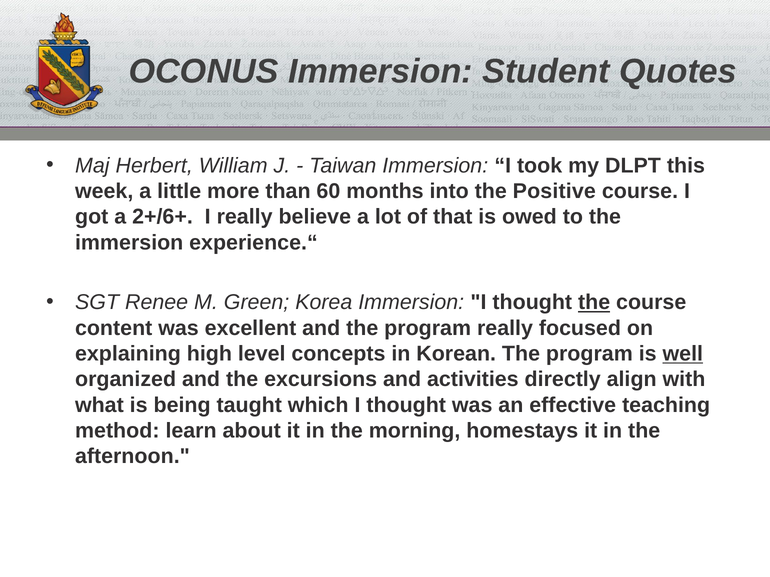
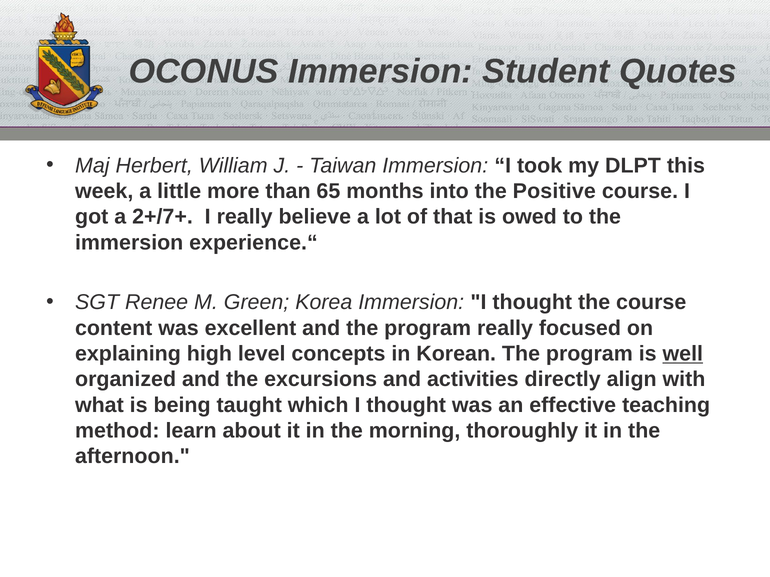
60: 60 -> 65
2+/6+: 2+/6+ -> 2+/7+
the at (594, 303) underline: present -> none
homestays: homestays -> thoroughly
